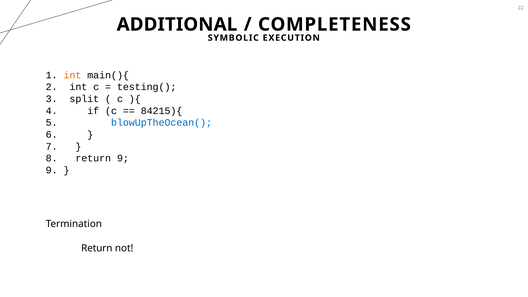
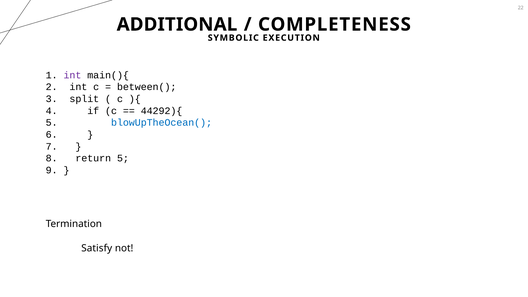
int at (72, 75) colour: orange -> purple
testing(: testing( -> between(
84215){: 84215){ -> 44292){
return 9: 9 -> 5
Return at (97, 248): Return -> Satisfy
